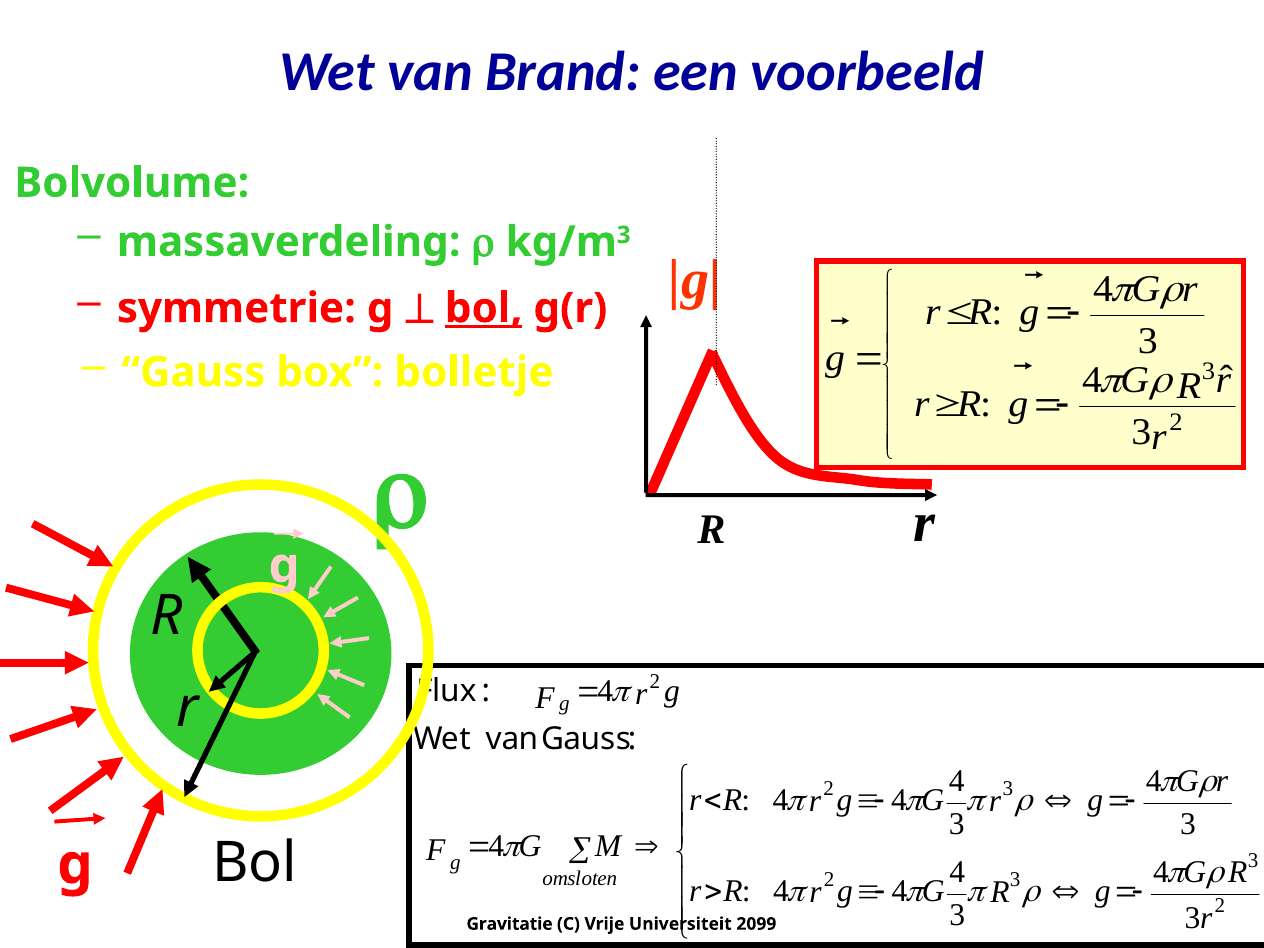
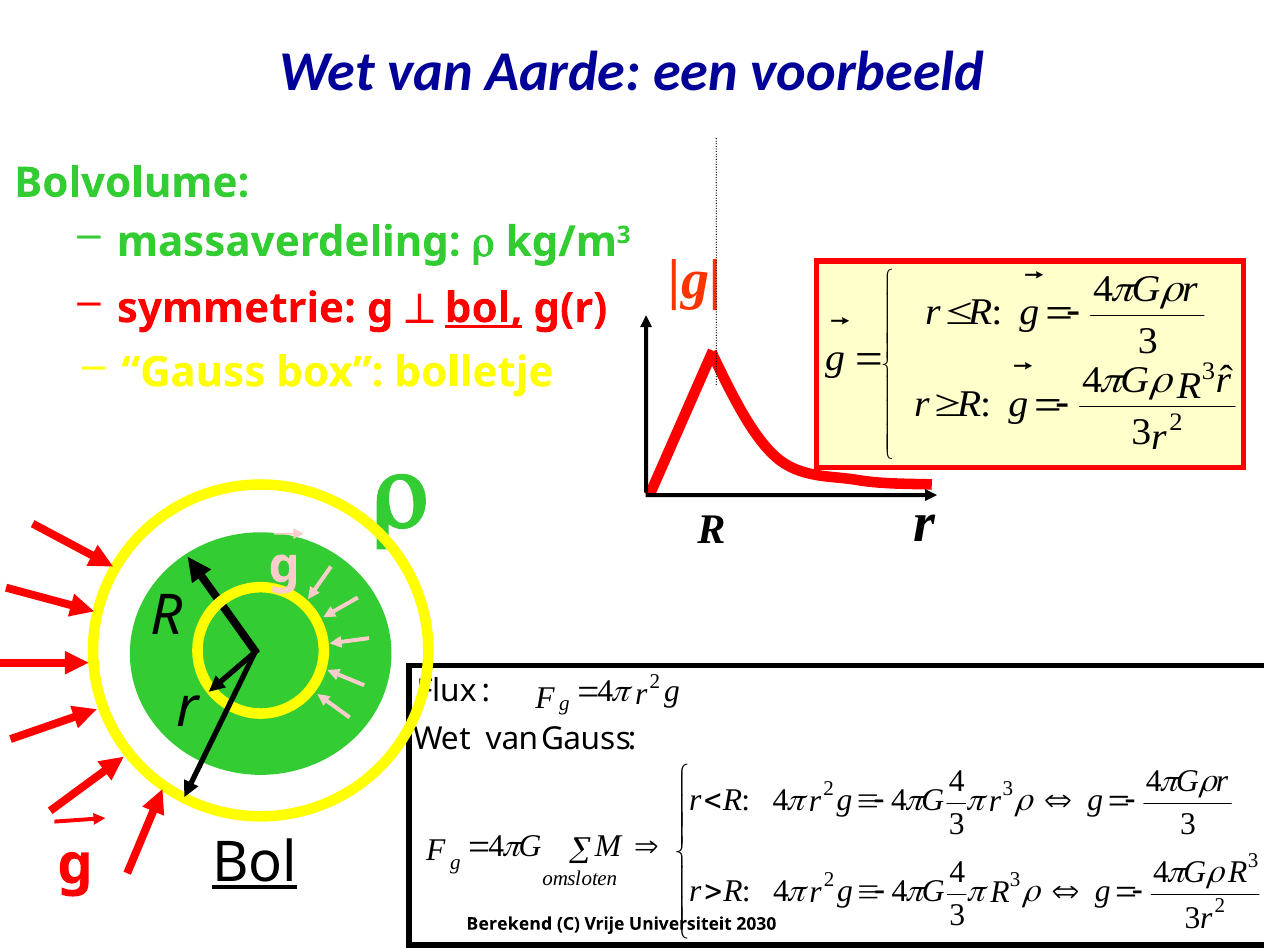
Brand: Brand -> Aarde
Bol at (255, 863) underline: none -> present
Gravitatie: Gravitatie -> Berekend
2099: 2099 -> 2030
